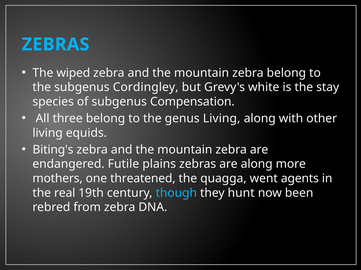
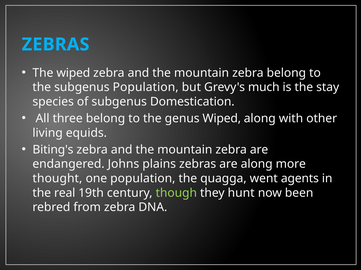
subgenus Cordingley: Cordingley -> Population
white: white -> much
Compensation: Compensation -> Domestication
genus Living: Living -> Wiped
Futile: Futile -> Johns
mothers: mothers -> thought
one threatened: threatened -> population
though colour: light blue -> light green
